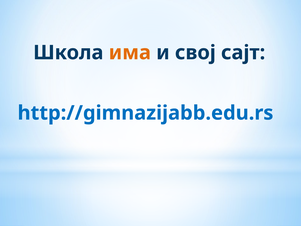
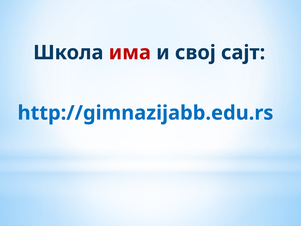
има colour: orange -> red
